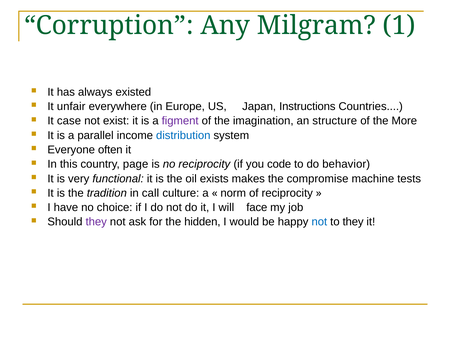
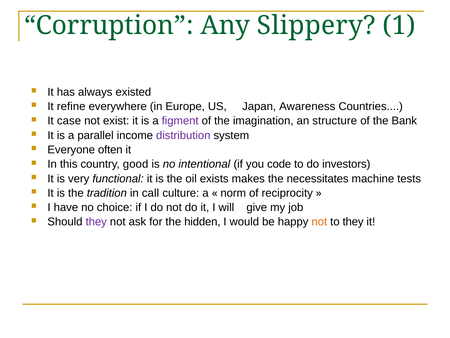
Milgram: Milgram -> Slippery
unfair: unfair -> refine
Instructions: Instructions -> Awareness
More: More -> Bank
distribution colour: blue -> purple
page: page -> good
no reciprocity: reciprocity -> intentional
behavior: behavior -> investors
compromise: compromise -> necessitates
face: face -> give
not at (319, 222) colour: blue -> orange
